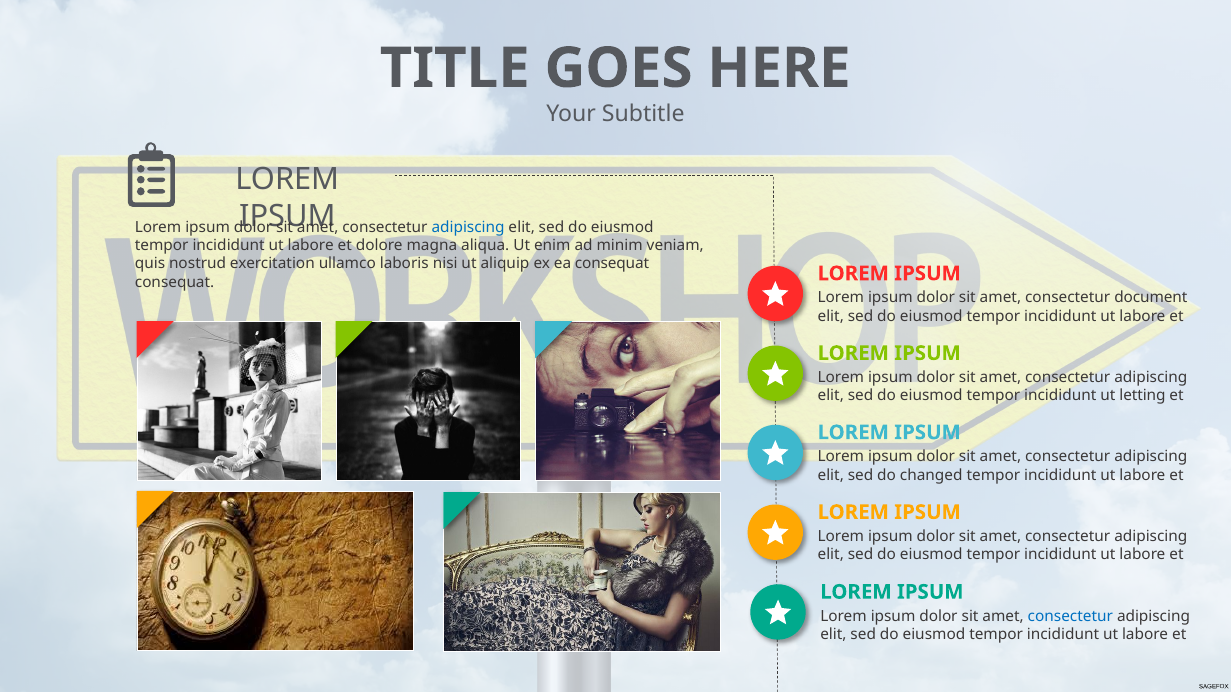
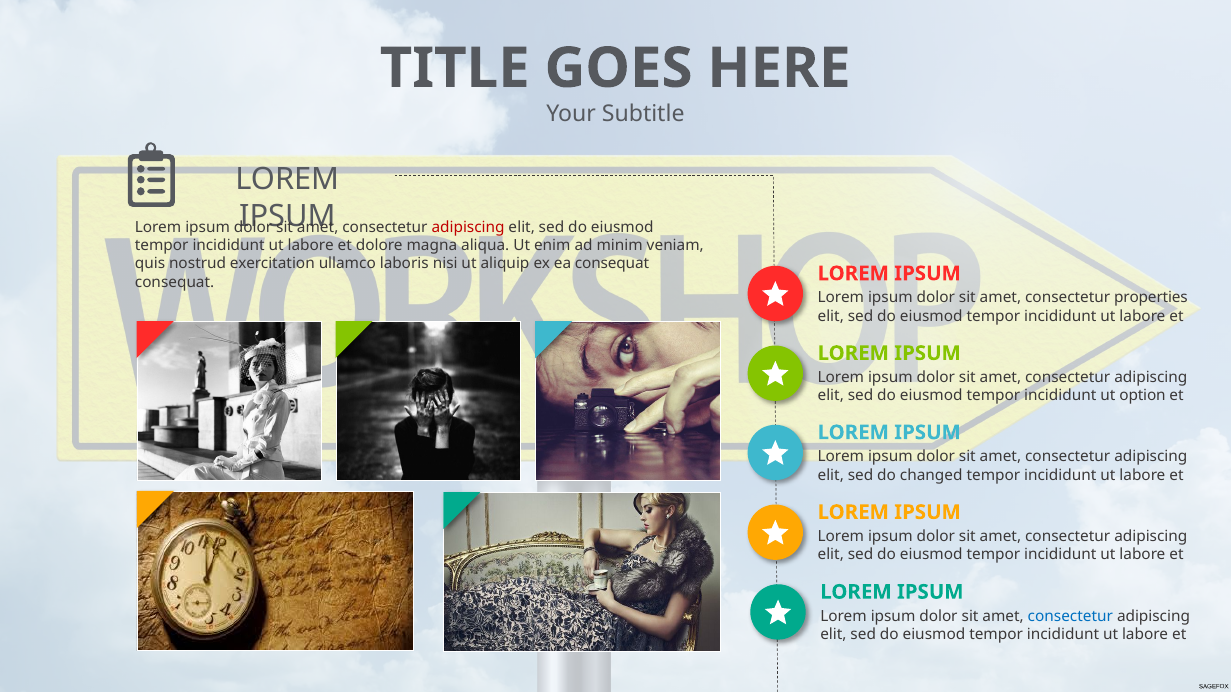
adipiscing at (468, 227) colour: blue -> red
document: document -> properties
letting: letting -> option
